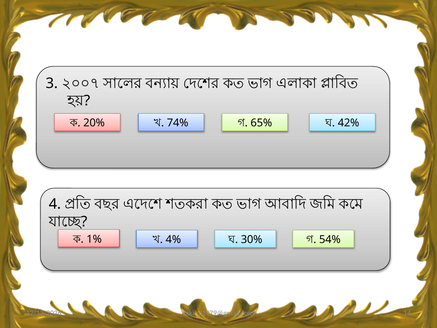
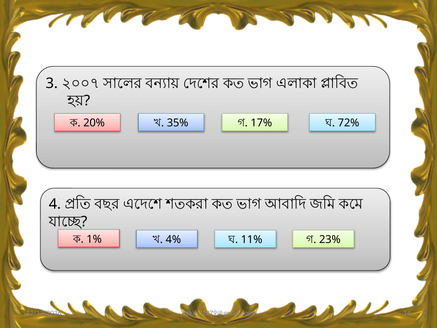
74%: 74% -> 35%
65%: 65% -> 17%
42%: 42% -> 72%
54%: 54% -> 23%
30%: 30% -> 11%
